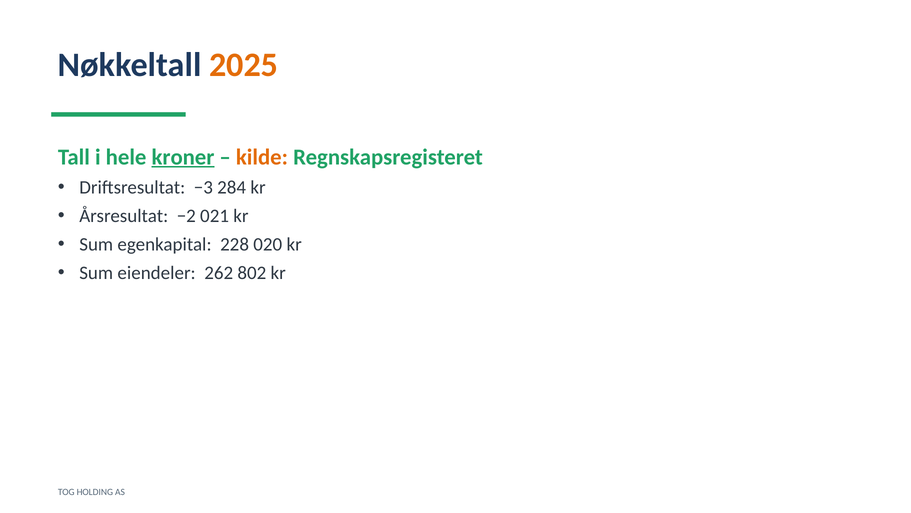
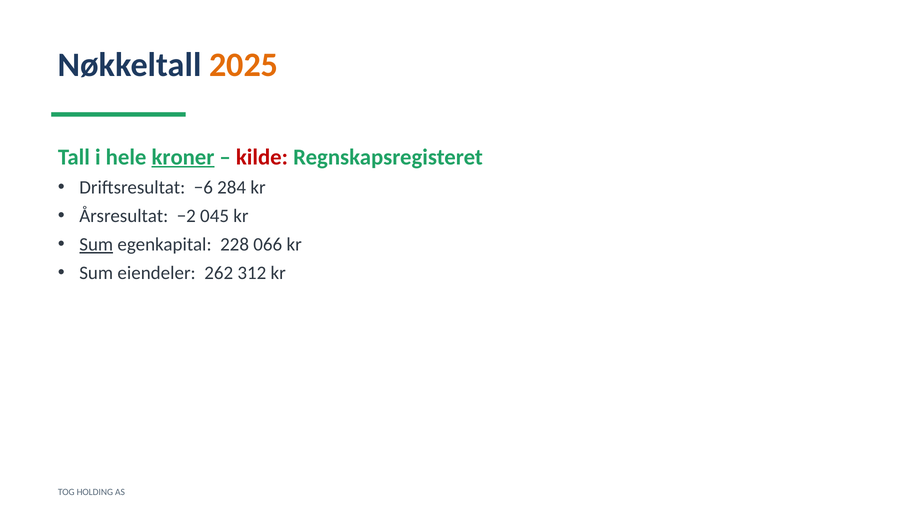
kilde colour: orange -> red
−3: −3 -> −6
021: 021 -> 045
Sum at (96, 244) underline: none -> present
020: 020 -> 066
802: 802 -> 312
